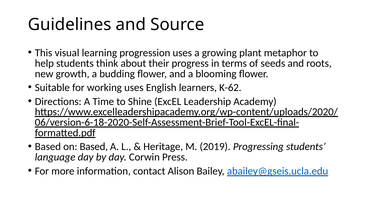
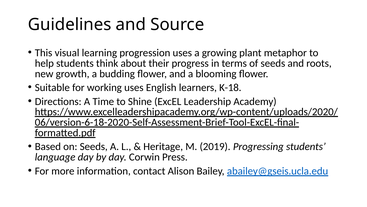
K-62: K-62 -> K-18
on Based: Based -> Seeds
